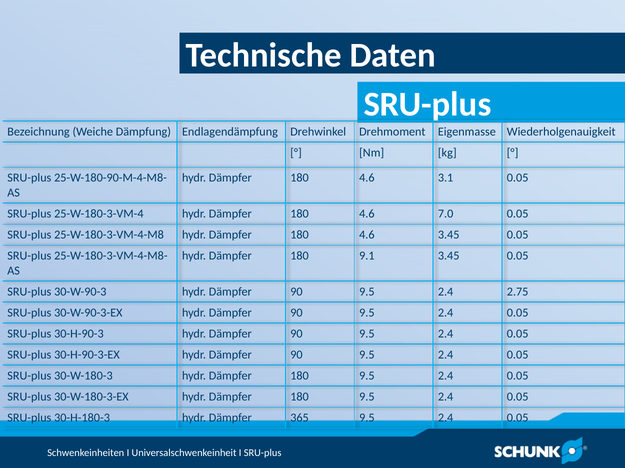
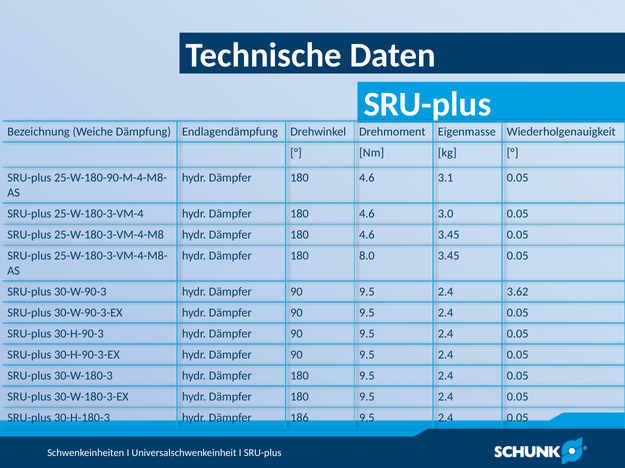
7.0: 7.0 -> 3.0
9.1: 9.1 -> 8.0
2.75: 2.75 -> 3.62
365: 365 -> 186
